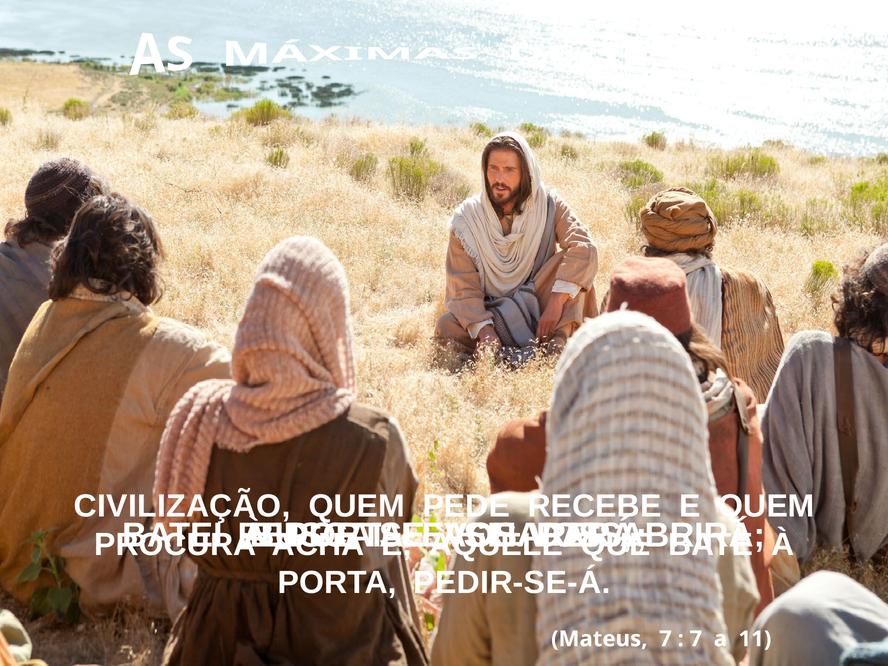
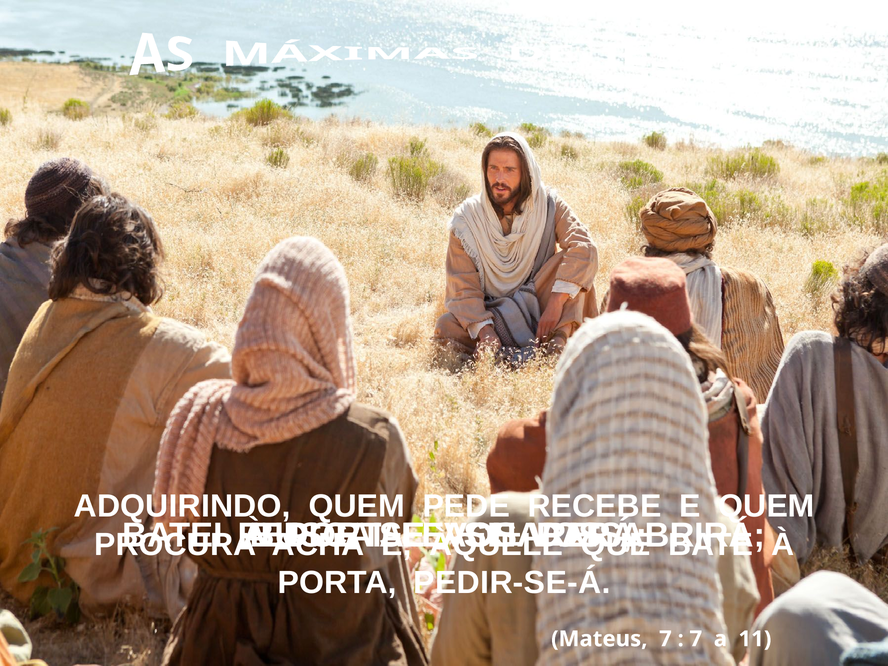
CIVILIZAÇÃO: CIVILIZAÇÃO -> ADQUIRINDO
